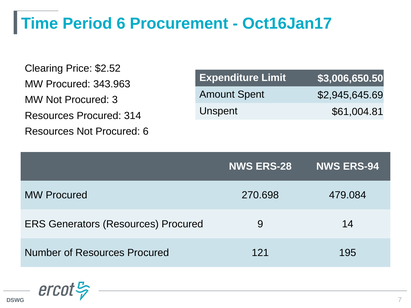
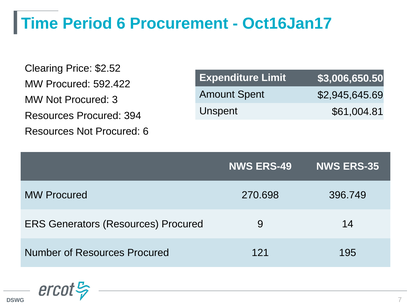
343.963: 343.963 -> 592.422
314: 314 -> 394
ERS-28: ERS-28 -> ERS-49
ERS-94: ERS-94 -> ERS-35
479.084: 479.084 -> 396.749
